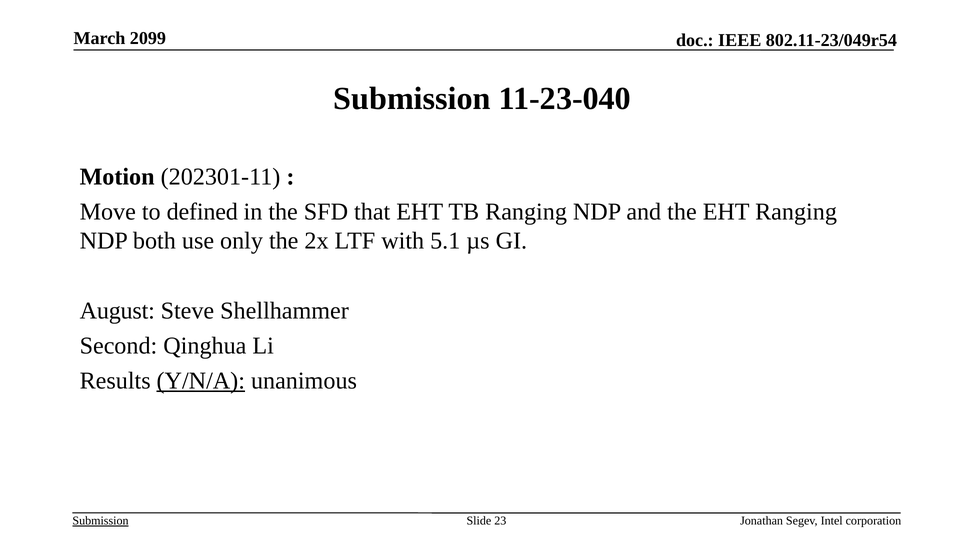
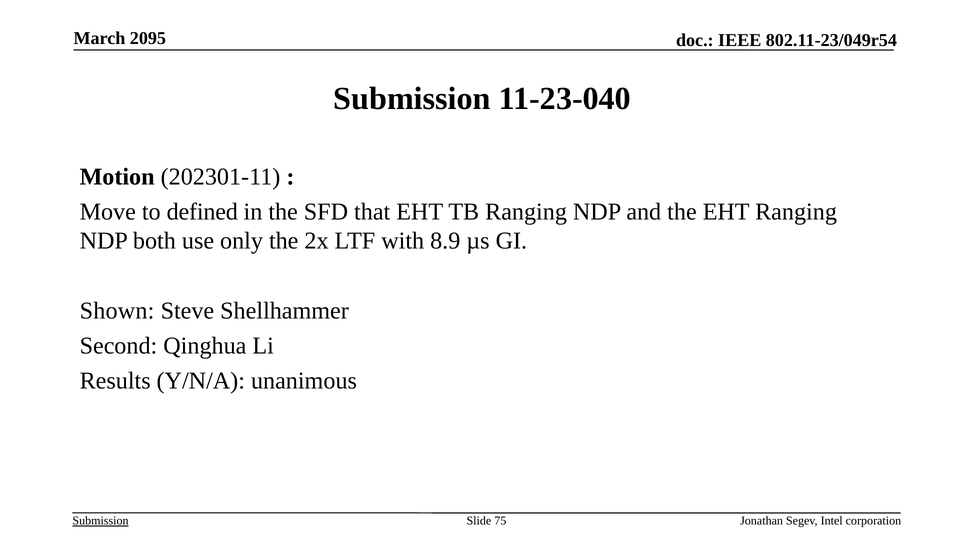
2099: 2099 -> 2095
5.1: 5.1 -> 8.9
August: August -> Shown
Y/N/A underline: present -> none
23: 23 -> 75
